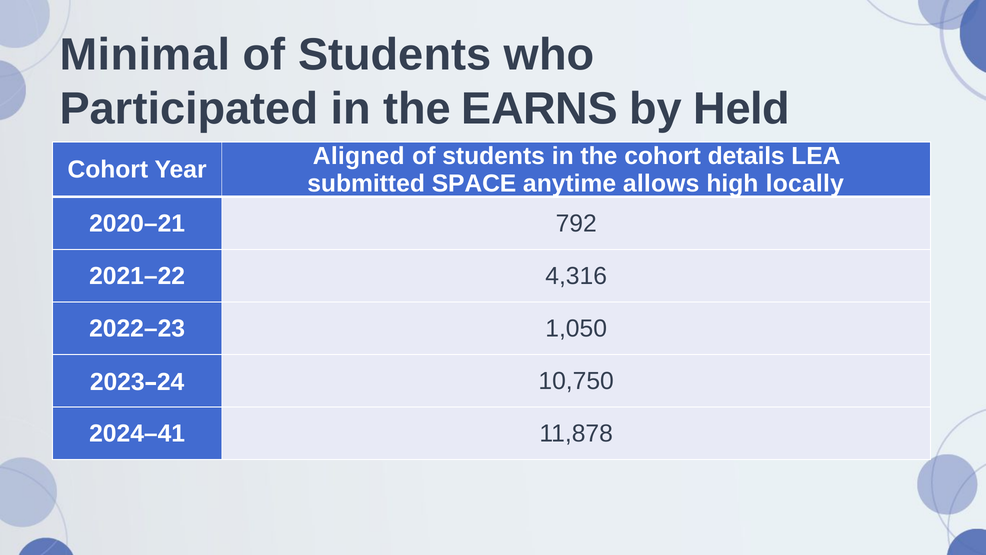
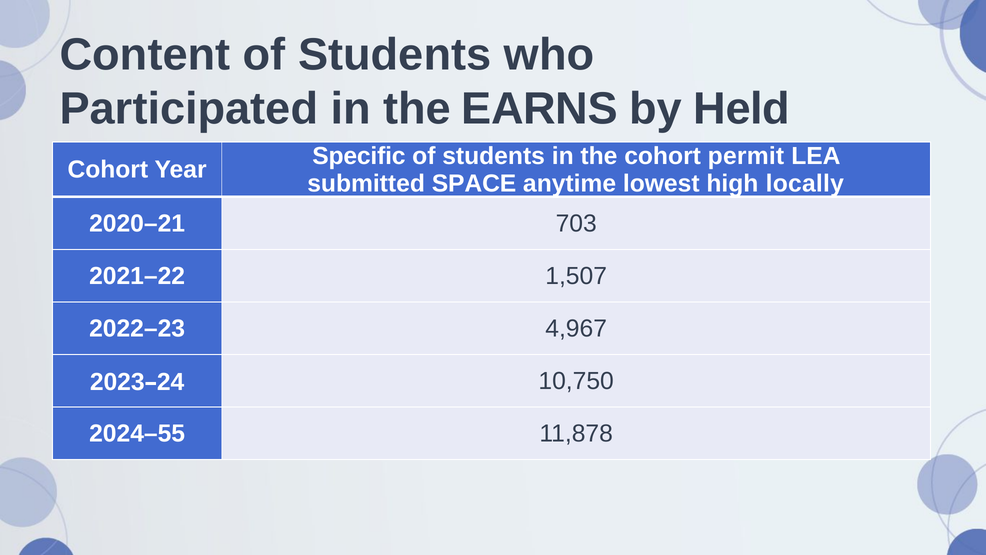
Minimal: Minimal -> Content
Aligned: Aligned -> Specific
details: details -> permit
allows: allows -> lowest
792: 792 -> 703
4,316: 4,316 -> 1,507
1,050: 1,050 -> 4,967
2024–41: 2024–41 -> 2024–55
